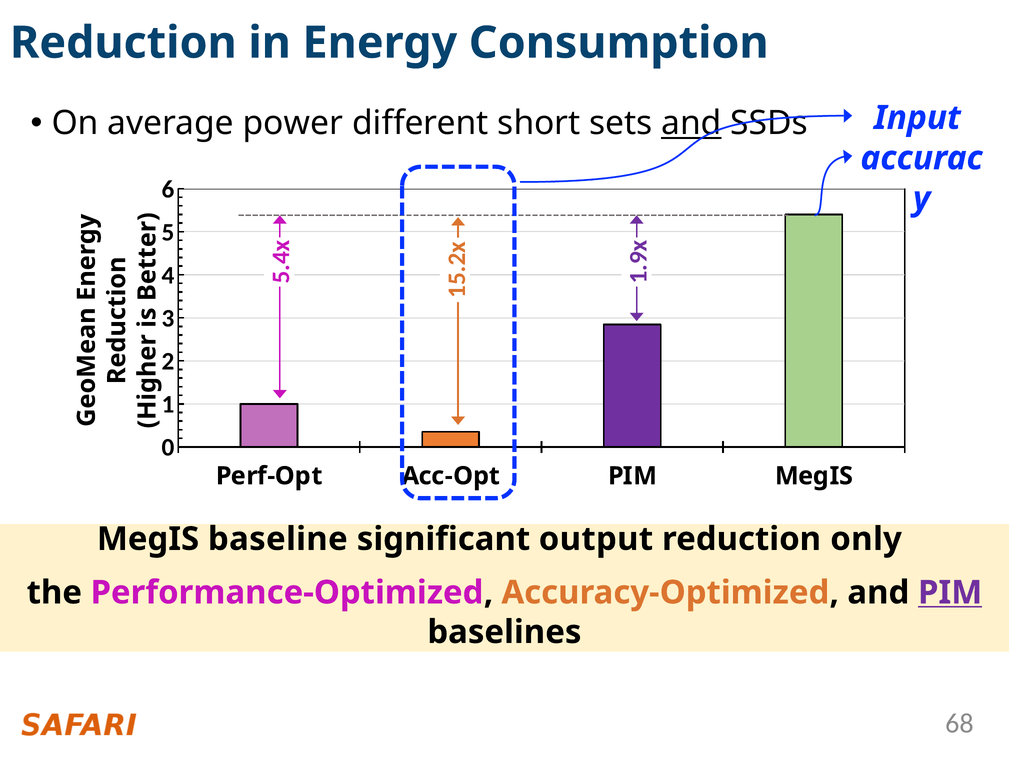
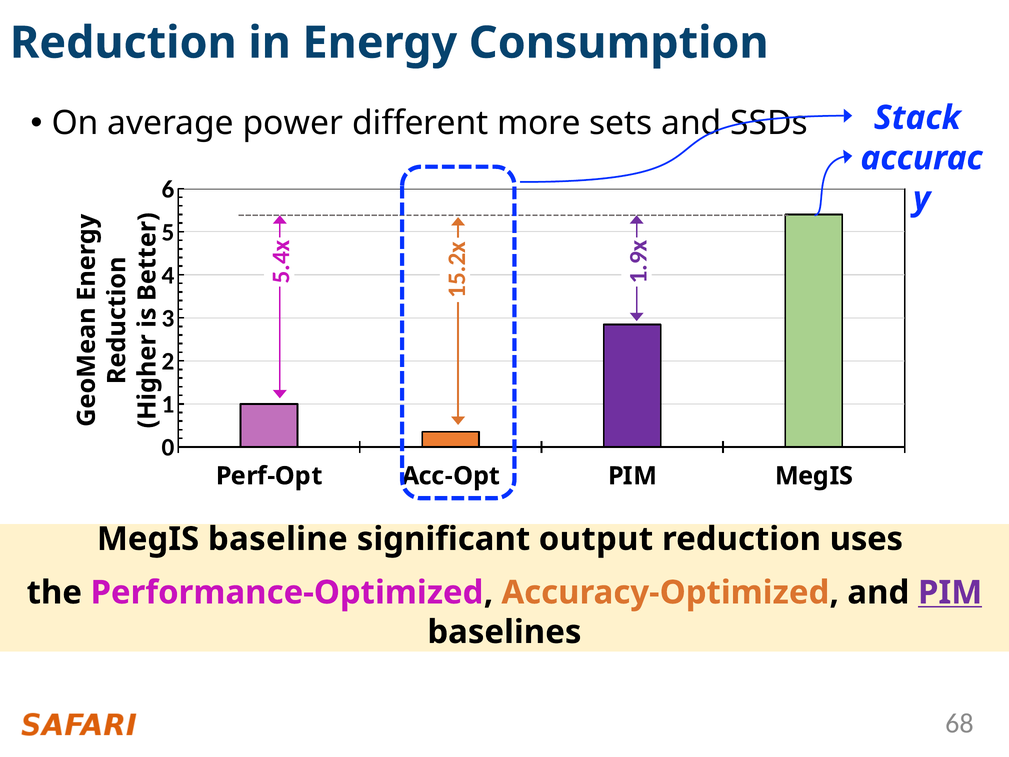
short: short -> more
and at (691, 123) underline: present -> none
Input: Input -> Stack
only: only -> uses
